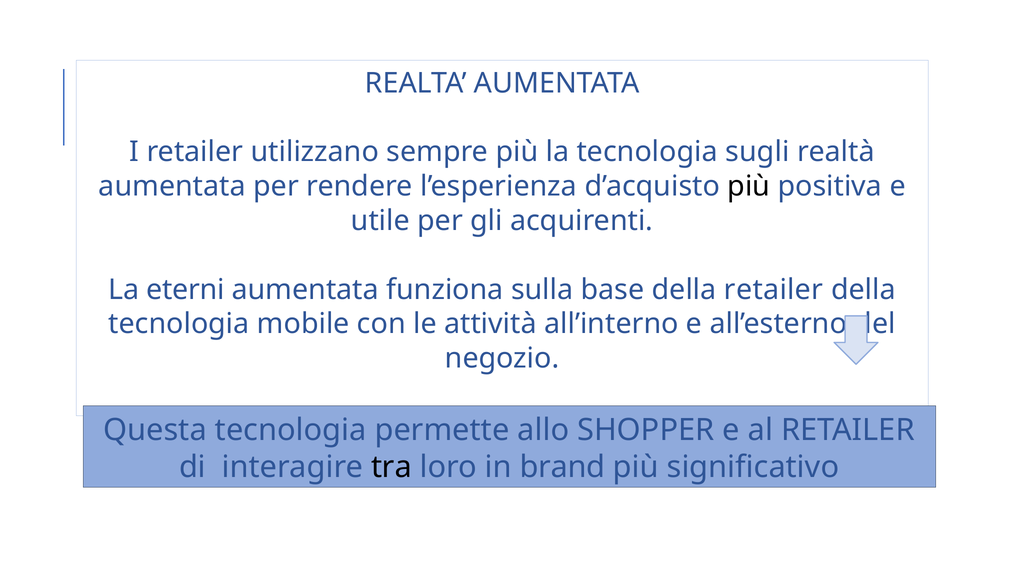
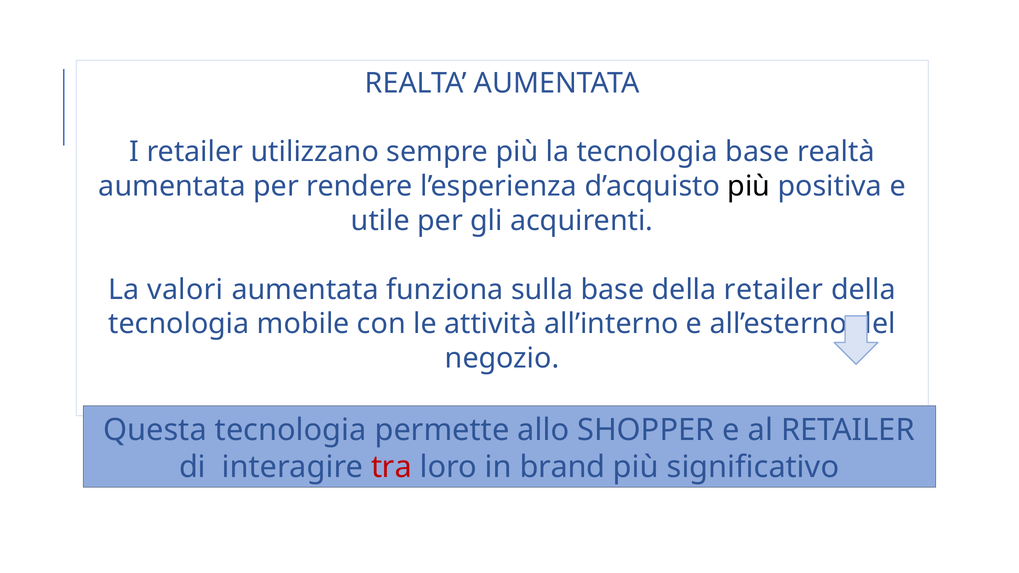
tecnologia sugli: sugli -> base
eterni: eterni -> valori
tra colour: black -> red
